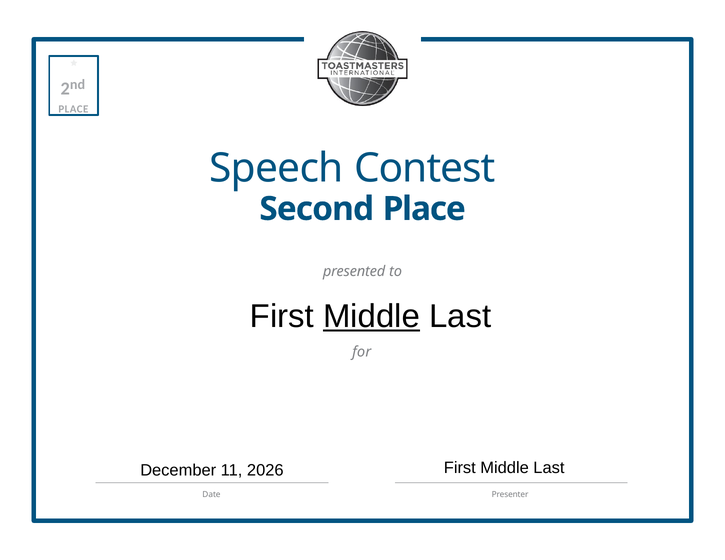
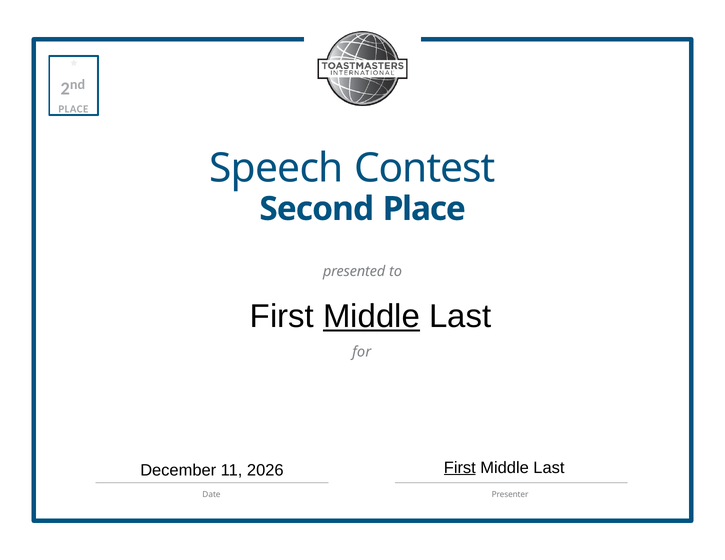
First at (460, 468) underline: none -> present
